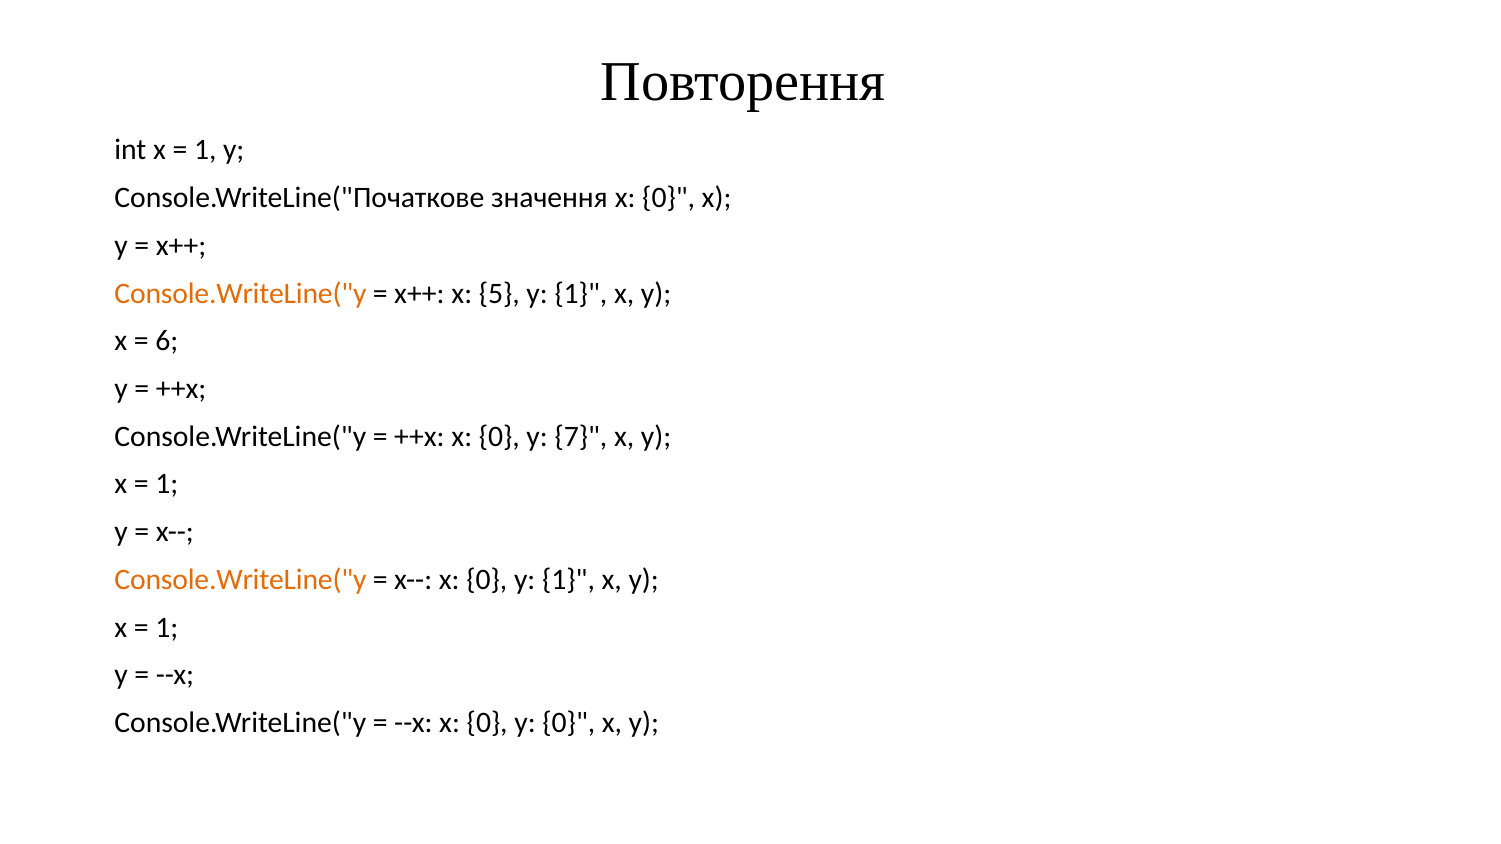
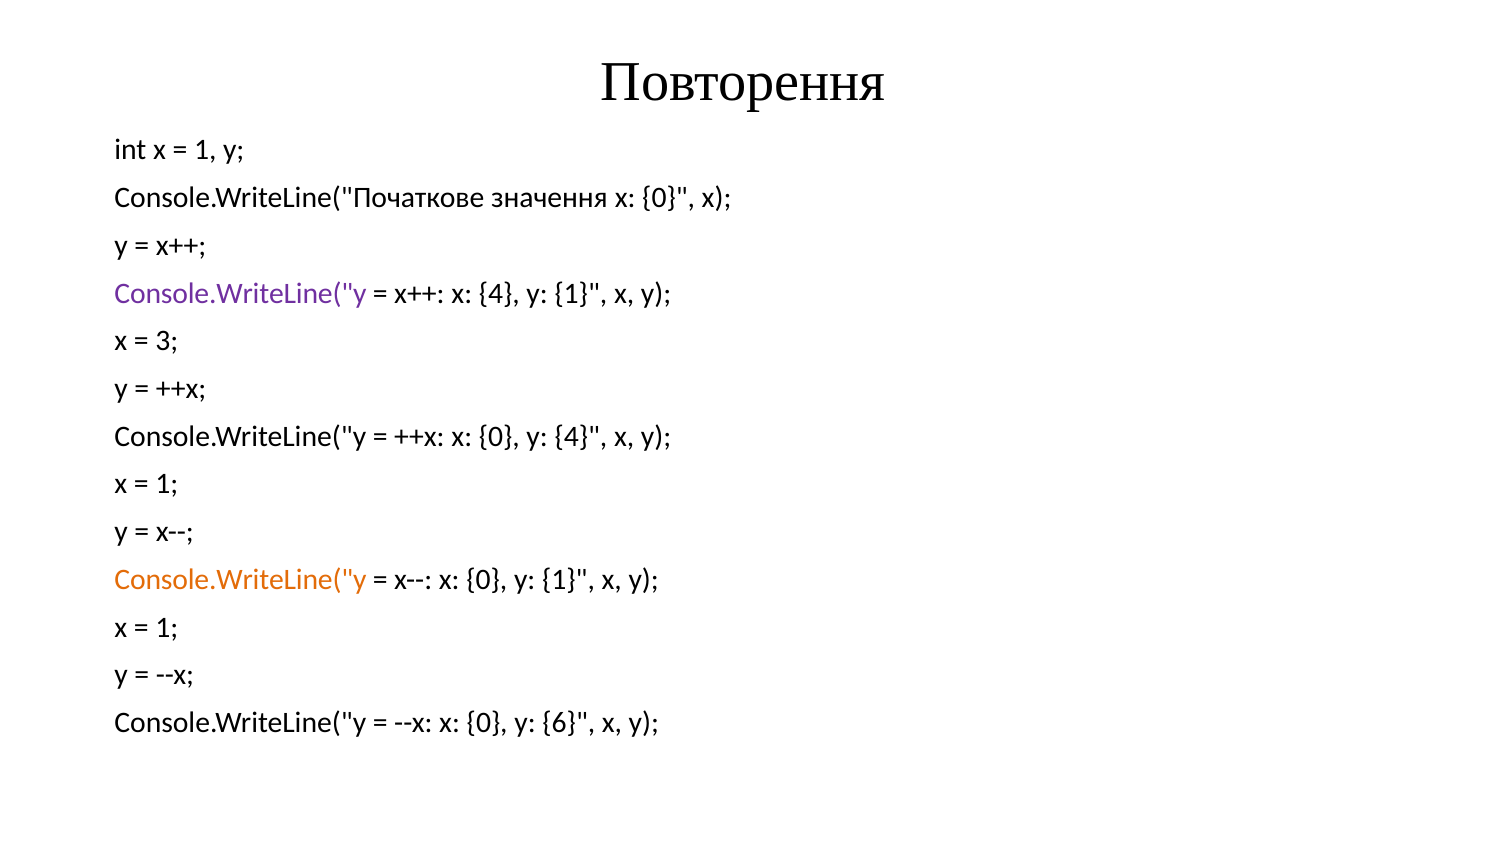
Console.WriteLine("y at (240, 293) colour: orange -> purple
x 5: 5 -> 4
6: 6 -> 3
y 7: 7 -> 4
y 0: 0 -> 6
